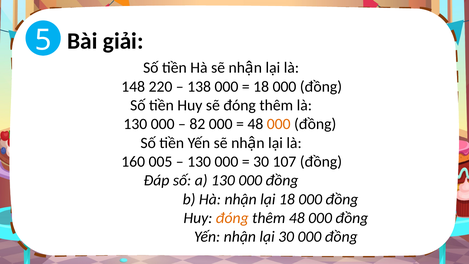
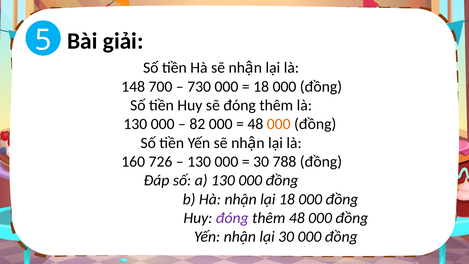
220: 220 -> 700
138: 138 -> 730
005: 005 -> 726
107: 107 -> 788
đóng at (232, 218) colour: orange -> purple
